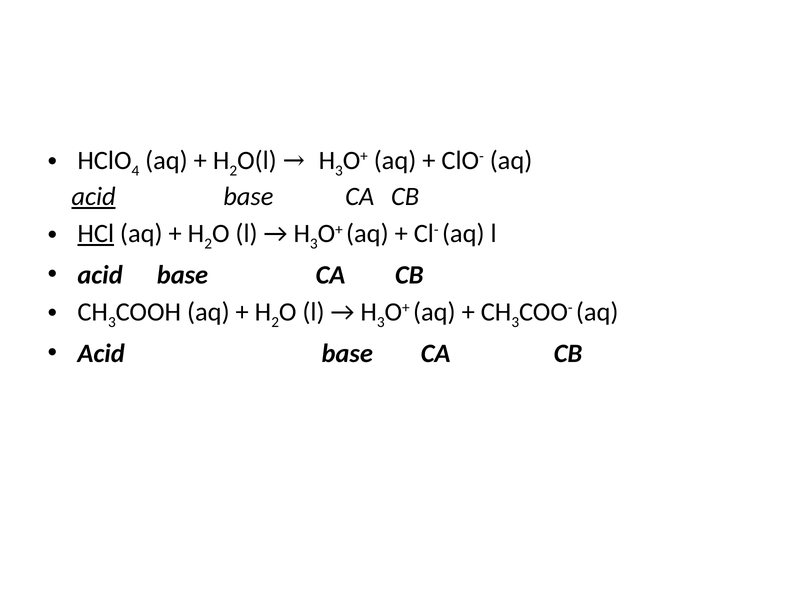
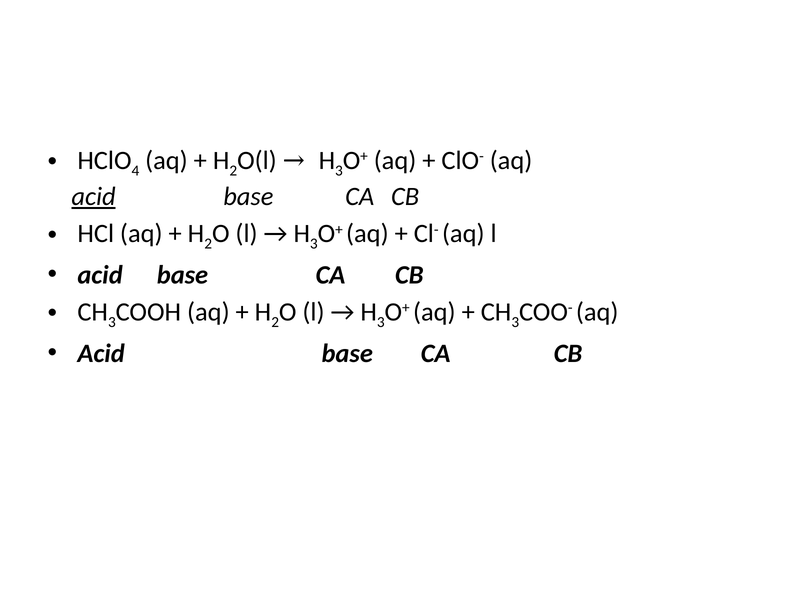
HCl underline: present -> none
